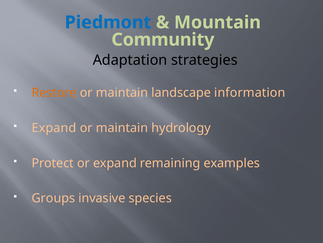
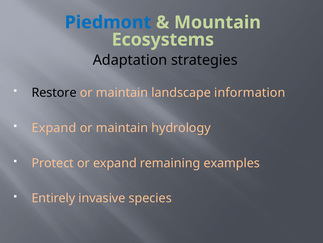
Community: Community -> Ecosystems
Restore colour: orange -> black
Groups: Groups -> Entirely
